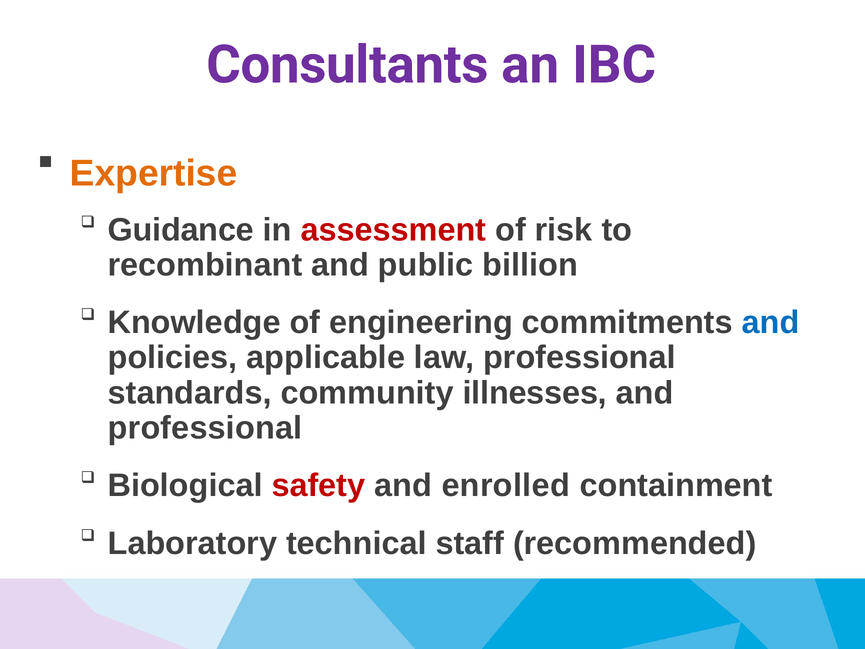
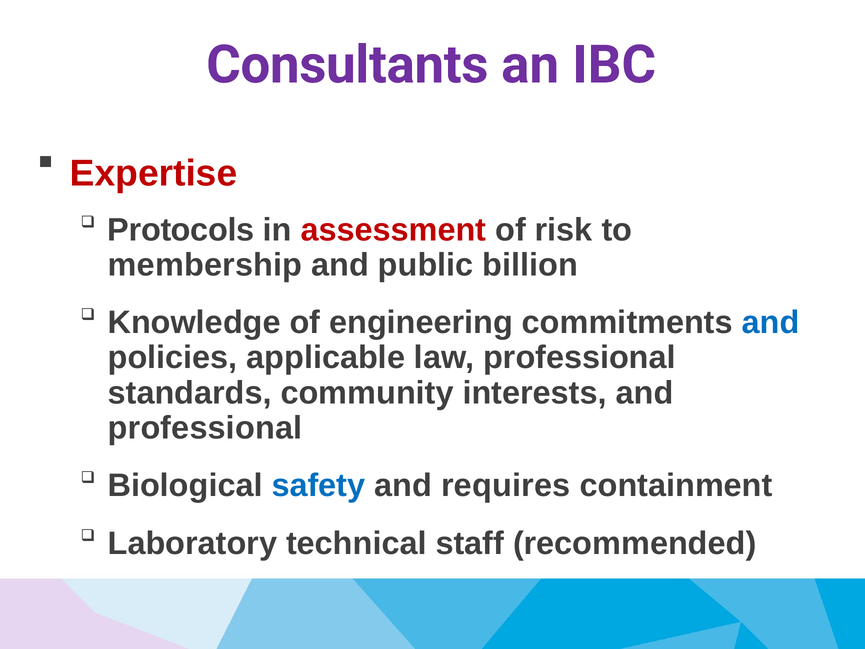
Expertise colour: orange -> red
Guidance: Guidance -> Protocols
recombinant: recombinant -> membership
illnesses: illnesses -> interests
safety colour: red -> blue
enrolled: enrolled -> requires
